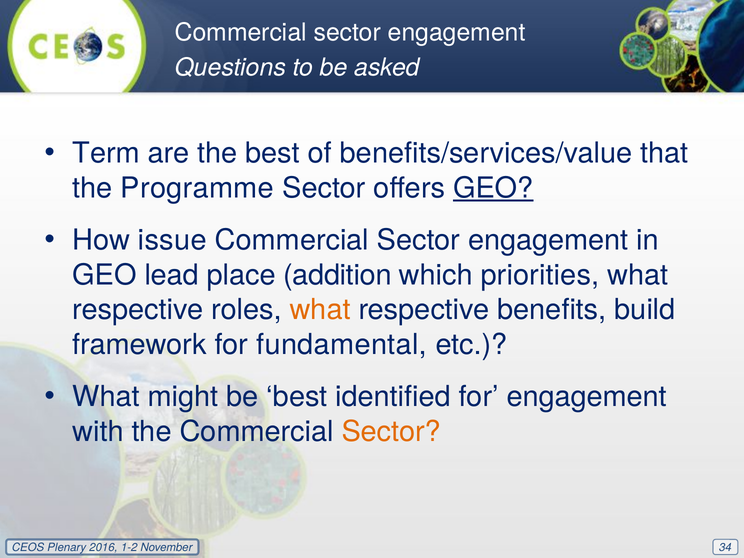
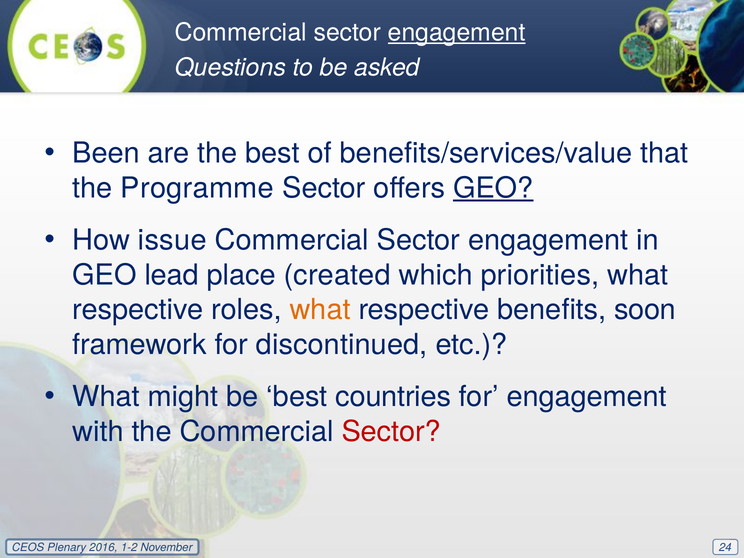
engagement at (457, 33) underline: none -> present
Term: Term -> Been
addition: addition -> created
build: build -> soon
fundamental: fundamental -> discontinued
identified: identified -> countries
Sector at (391, 432) colour: orange -> red
34: 34 -> 24
